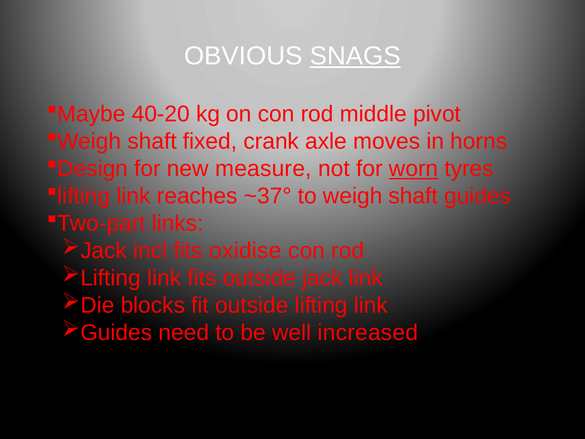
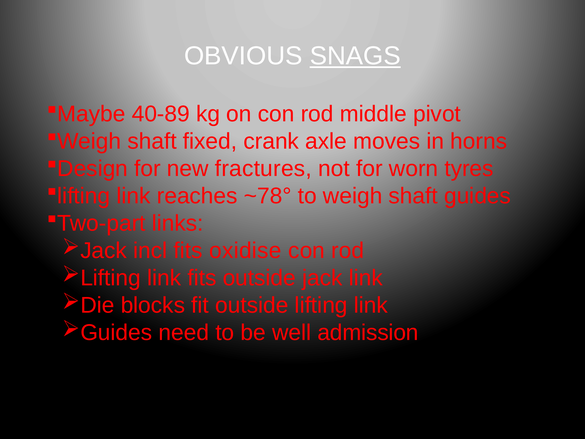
40-20: 40-20 -> 40-89
measure: measure -> fractures
worn underline: present -> none
~37°: ~37° -> ~78°
increased: increased -> admission
